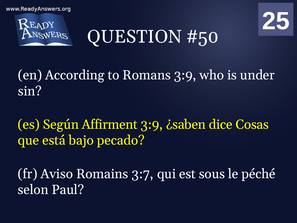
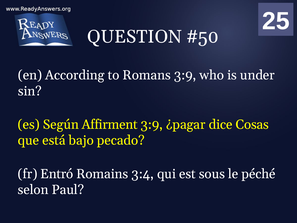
¿saben: ¿saben -> ¿pagar
Aviso: Aviso -> Entró
3:7: 3:7 -> 3:4
